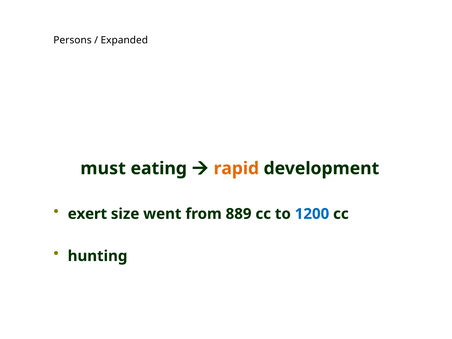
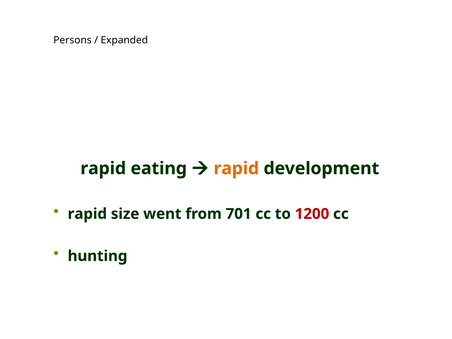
must at (103, 168): must -> rapid
exert at (87, 214): exert -> rapid
889: 889 -> 701
1200 colour: blue -> red
